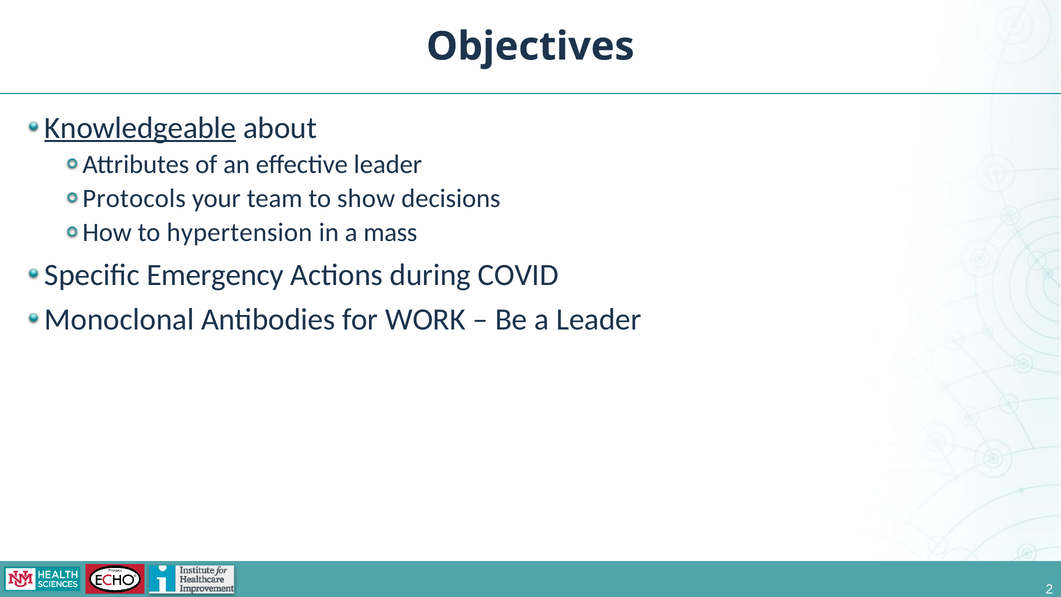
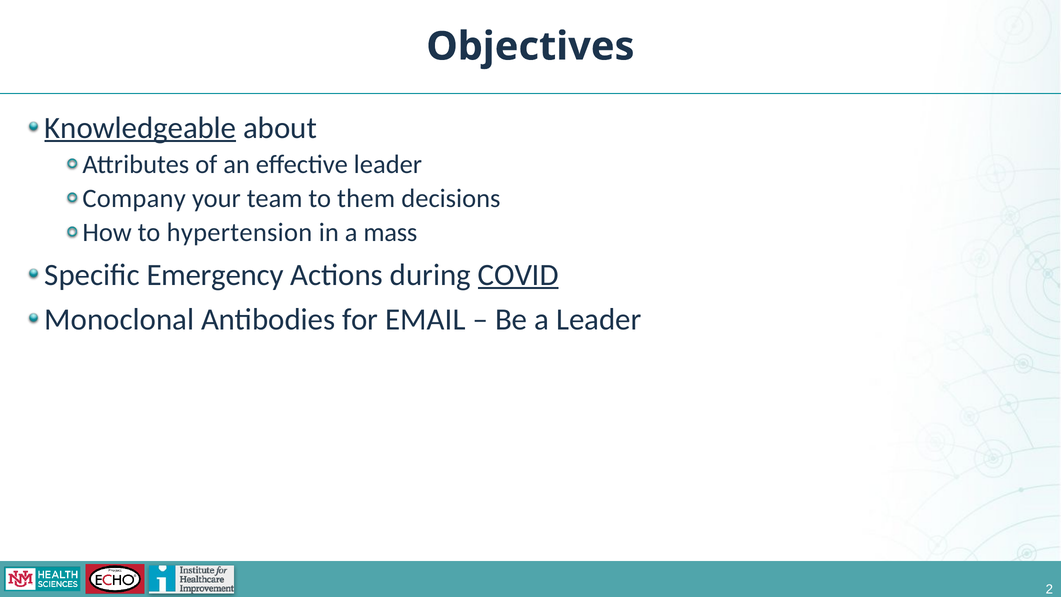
Protocols: Protocols -> Company
show: show -> them
COVID underline: none -> present
WORK: WORK -> EMAIL
